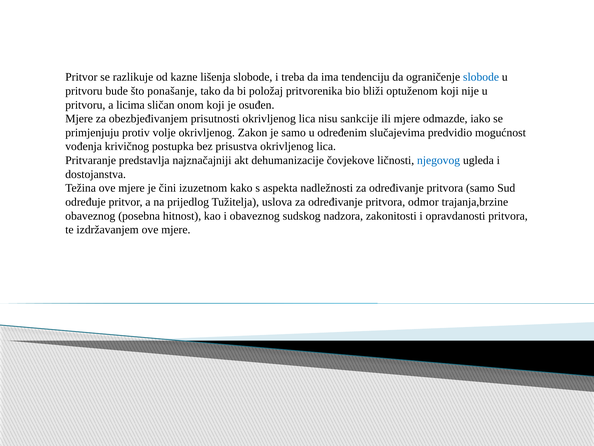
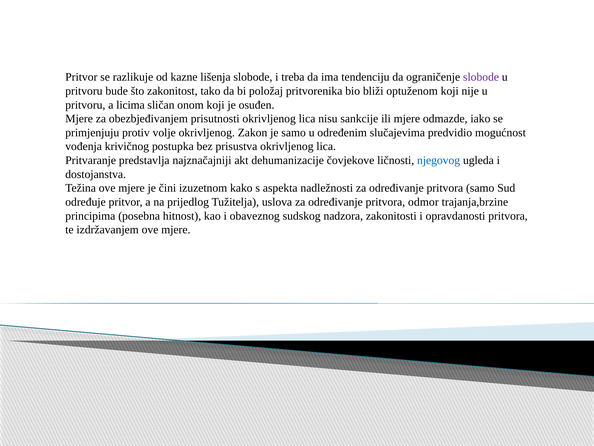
slobode at (481, 77) colour: blue -> purple
ponašanje: ponašanje -> zakonitost
obaveznog at (90, 216): obaveznog -> principima
